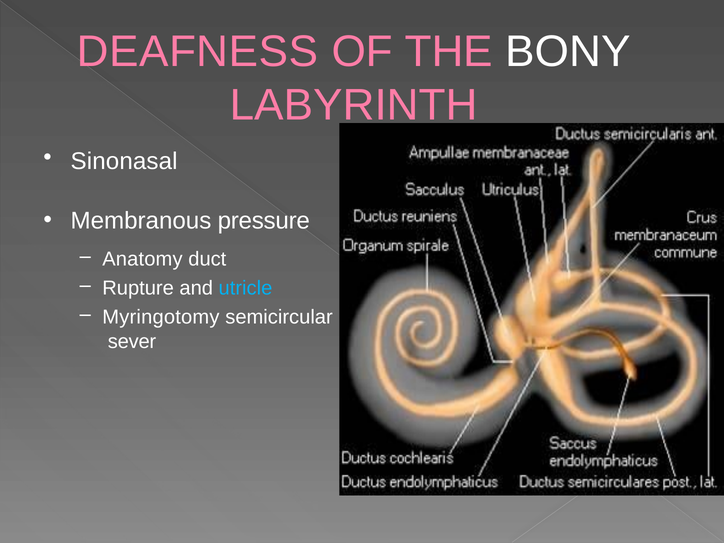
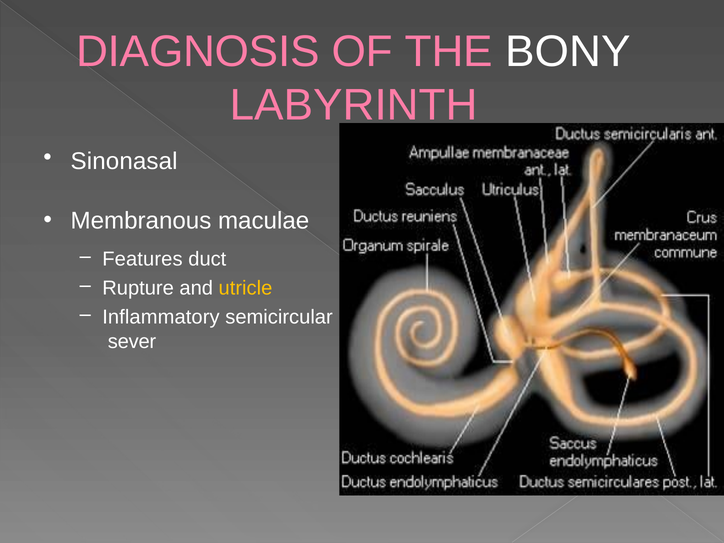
DEAFNESS: DEAFNESS -> DIAGNOSIS
pressure: pressure -> maculae
Anatomy: Anatomy -> Features
utricle colour: light blue -> yellow
Myringotomy: Myringotomy -> Inflammatory
